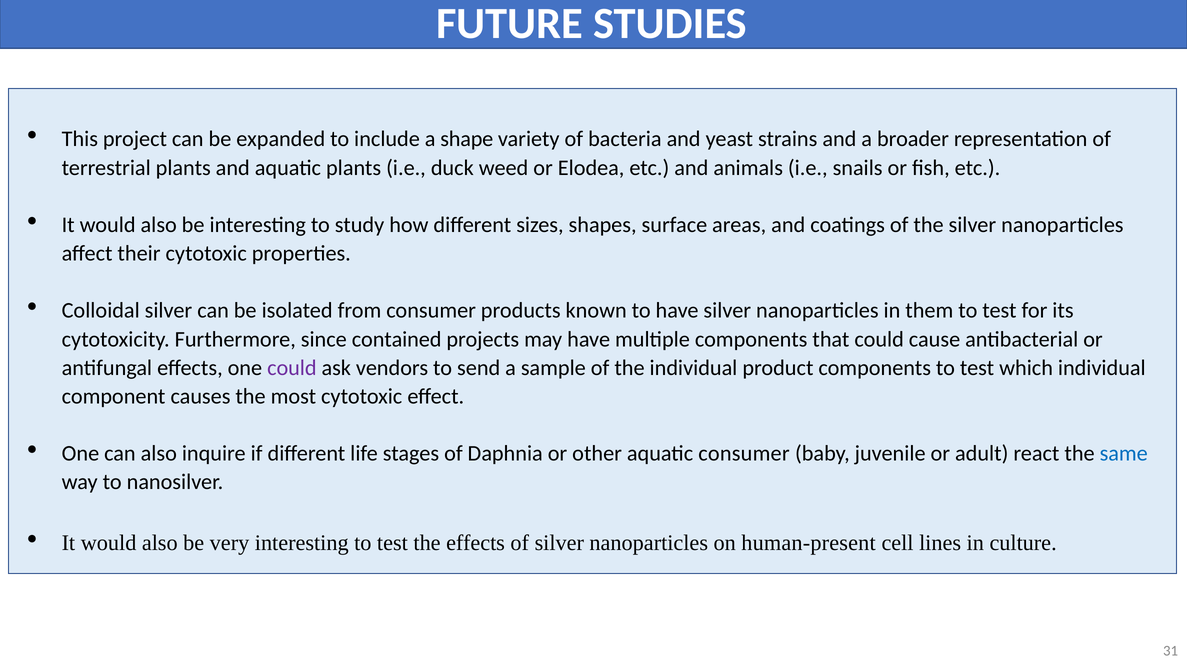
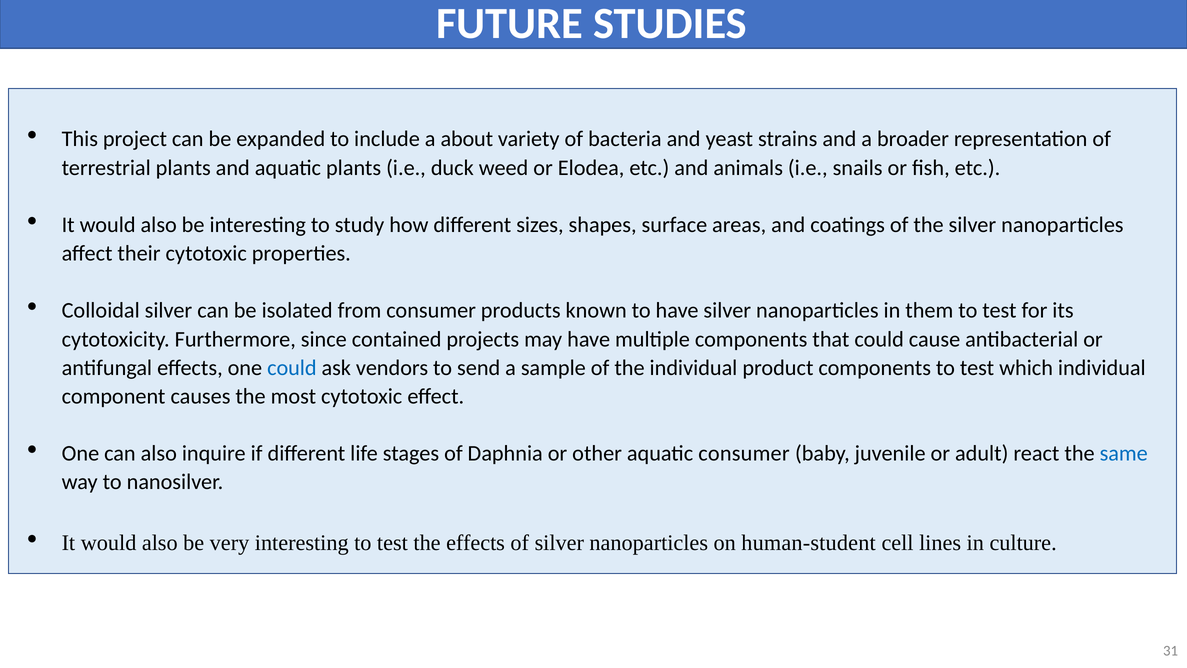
shape: shape -> about
could at (292, 368) colour: purple -> blue
human-present: human-present -> human-student
